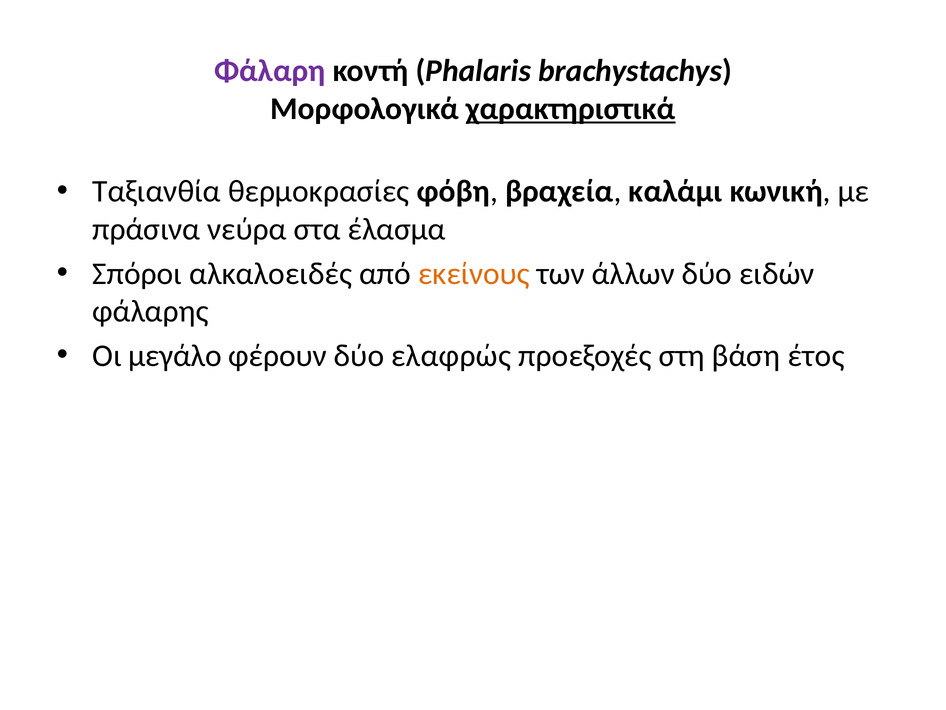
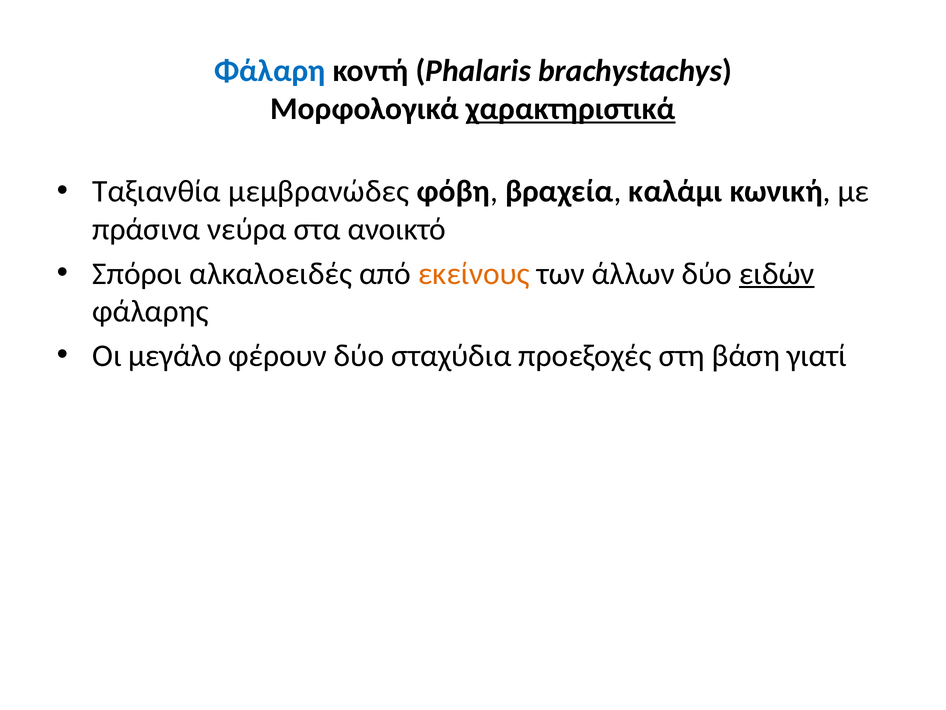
Φάλαρη colour: purple -> blue
θερμοκρασίες: θερμοκρασίες -> μεμβρανώδες
έλασμα: έλασμα -> ανοικτό
ειδών underline: none -> present
ελαφρώς: ελαφρώς -> σταχύδια
έτος: έτος -> γιατί
